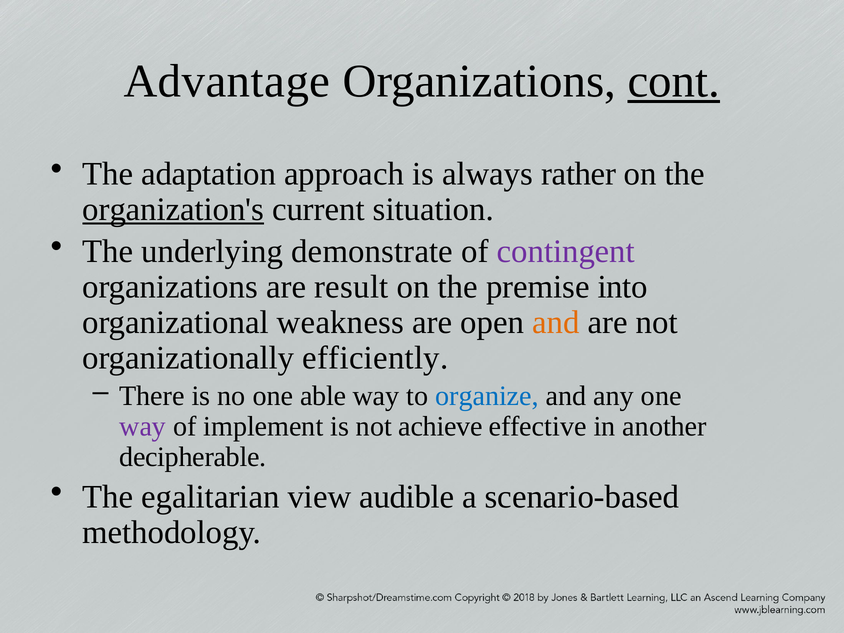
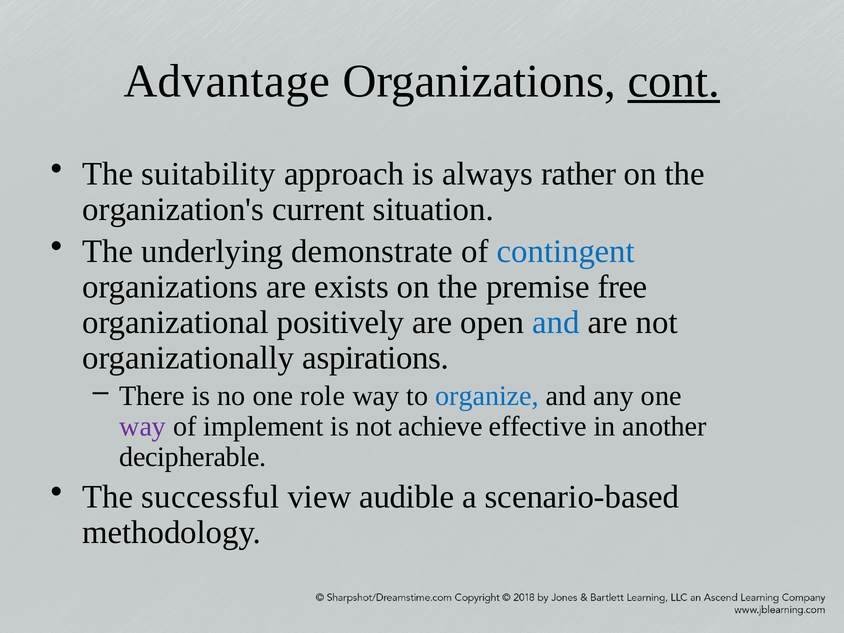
adaptation: adaptation -> suitability
organization's underline: present -> none
contingent colour: purple -> blue
result: result -> exists
into: into -> free
weakness: weakness -> positively
and at (556, 322) colour: orange -> blue
efficiently: efficiently -> aspirations
able: able -> role
egalitarian: egalitarian -> successful
